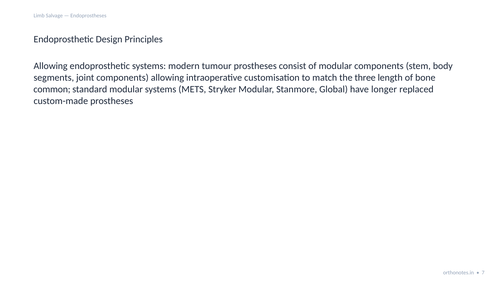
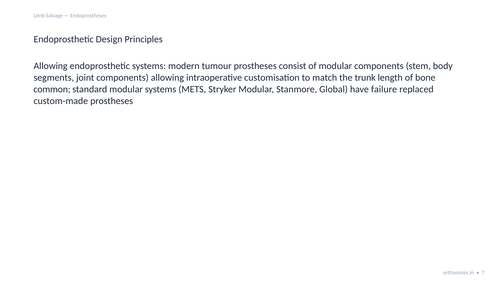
three: three -> trunk
longer: longer -> failure
